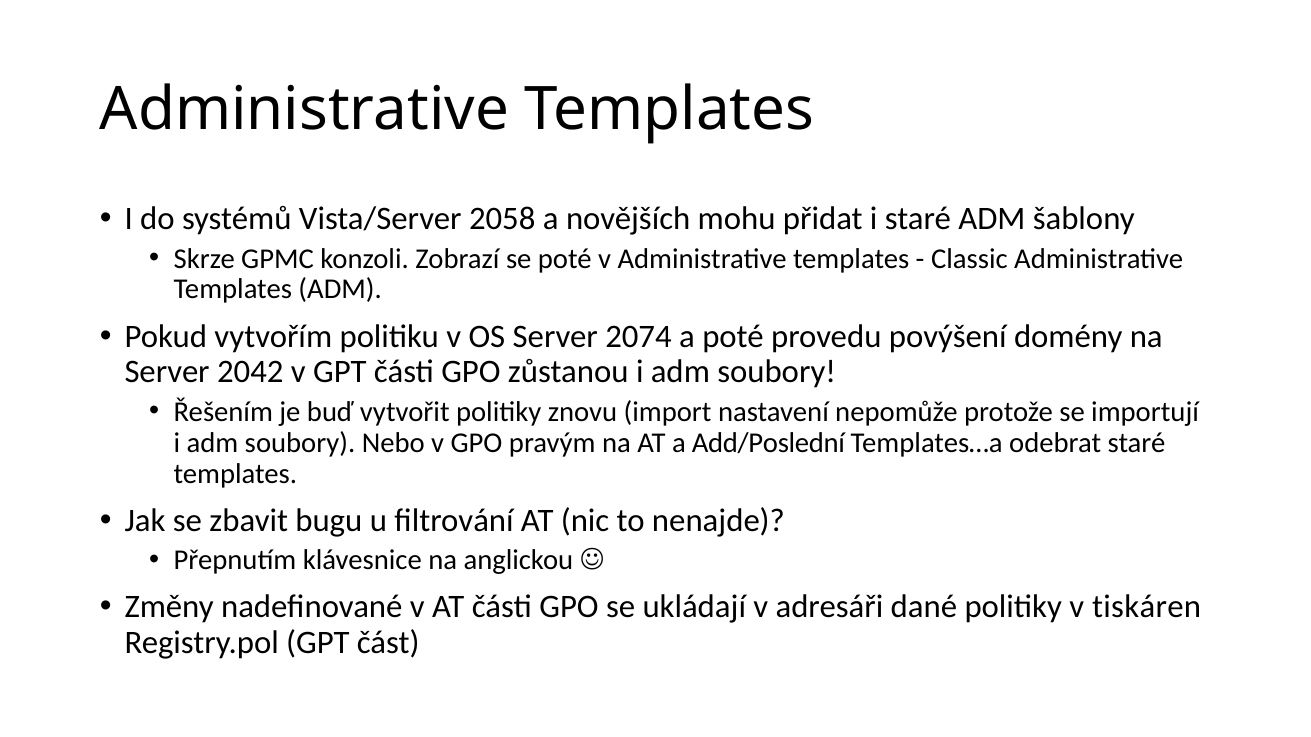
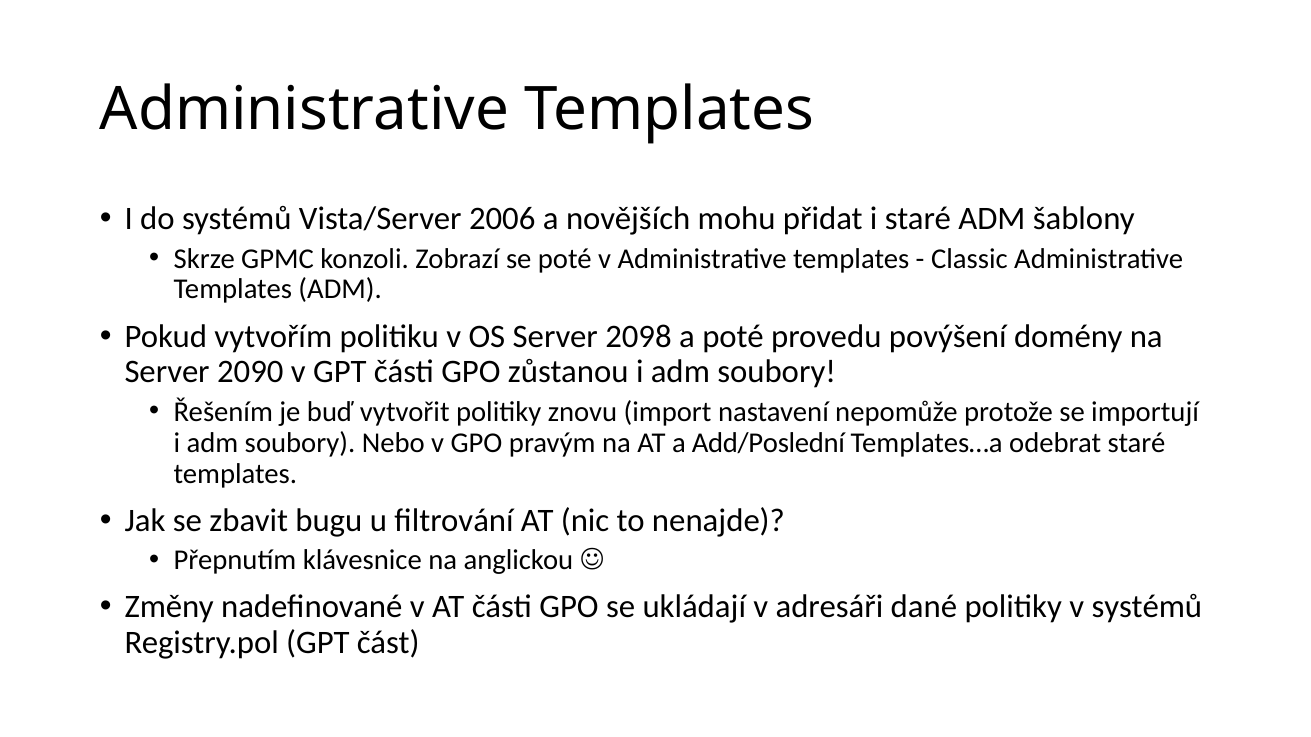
2058: 2058 -> 2006
2074: 2074 -> 2098
2042: 2042 -> 2090
v tiskáren: tiskáren -> systémů
